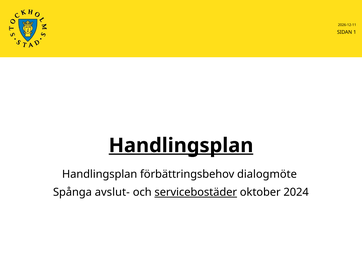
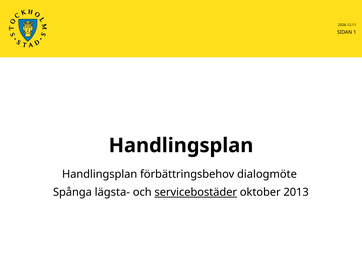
Handlingsplan at (181, 145) underline: present -> none
avslut-: avslut- -> lägsta-
2024: 2024 -> 2013
